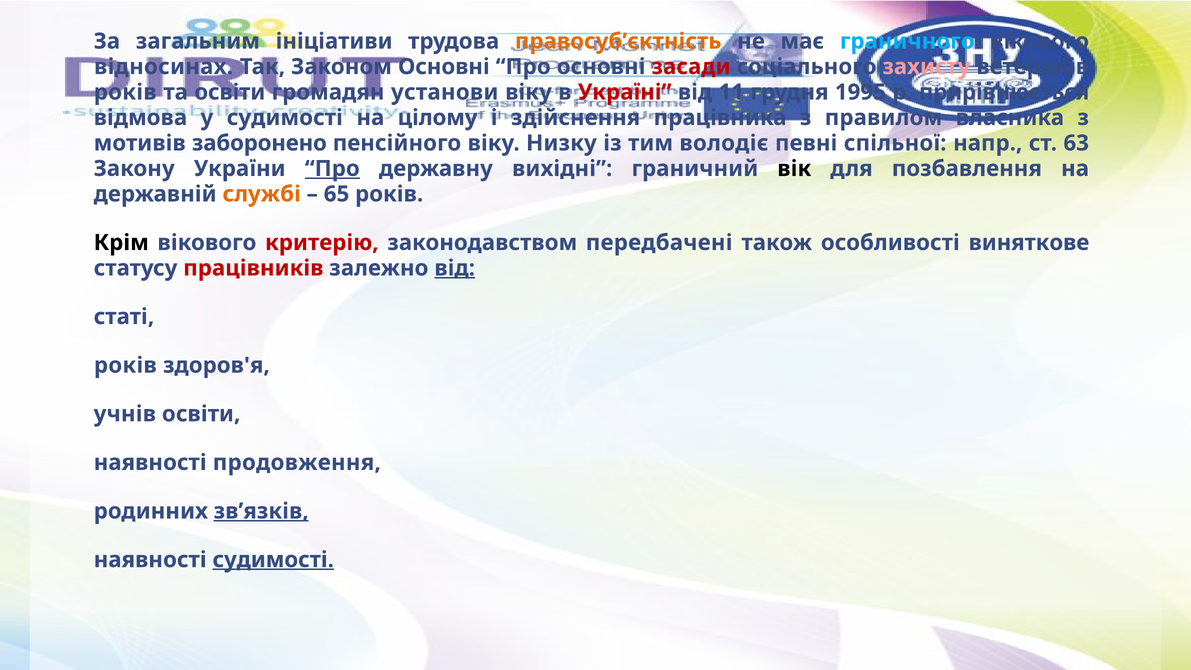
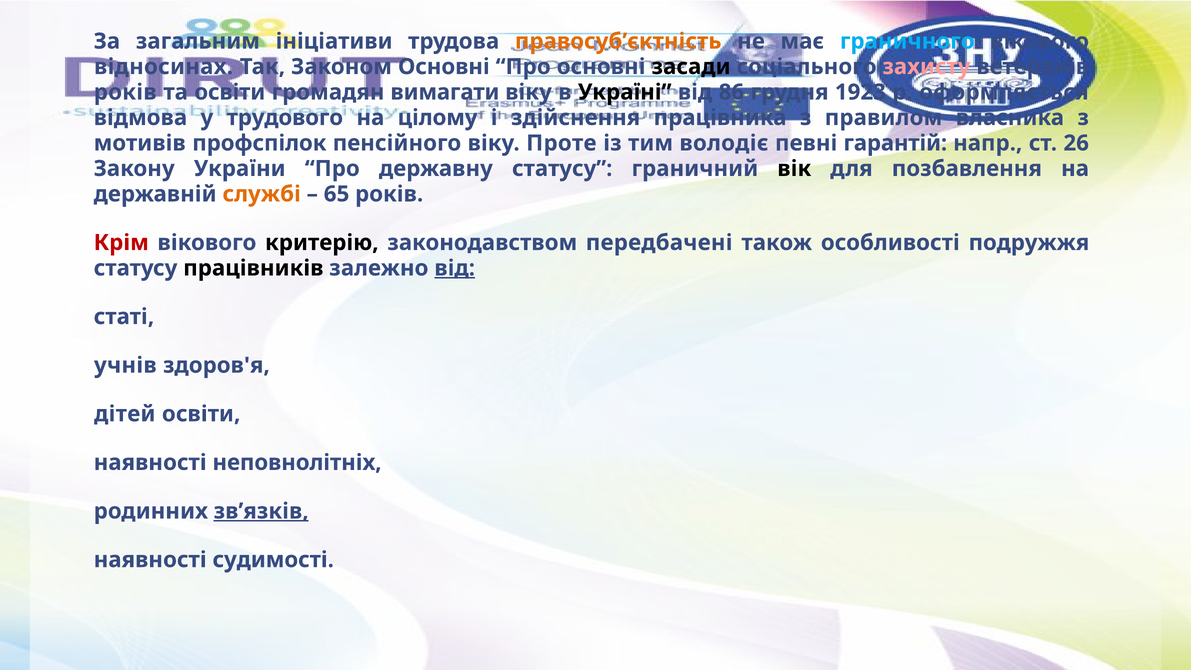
засади colour: red -> black
установи: установи -> вимагати
Україні colour: red -> black
11: 11 -> 86
1995: 1995 -> 1923
прирівнюється: прирівнюється -> оформляється
у судимості: судимості -> трудового
заборонено: заборонено -> профспілок
Низку: Низку -> Проте
спільної: спільної -> гарантій
63: 63 -> 26
Про at (332, 169) underline: present -> none
державну вихідні: вихідні -> статусу
Крім colour: black -> red
критерію colour: red -> black
виняткове: виняткове -> подружжя
працівників colour: red -> black
років at (125, 365): років -> учнів
учнів: учнів -> дітей
продовження: продовження -> неповнолітніх
судимості at (273, 560) underline: present -> none
